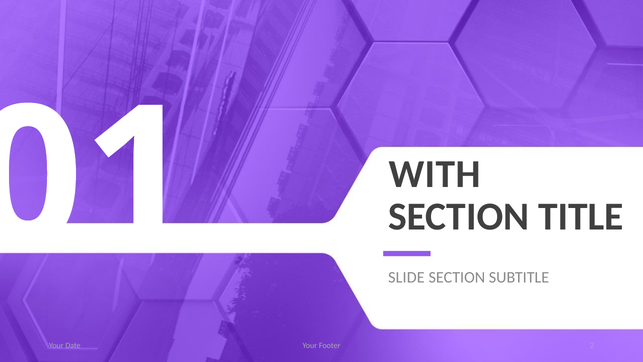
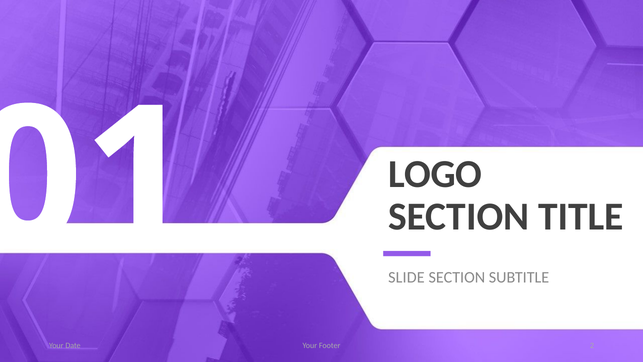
WITH: WITH -> LOGO
